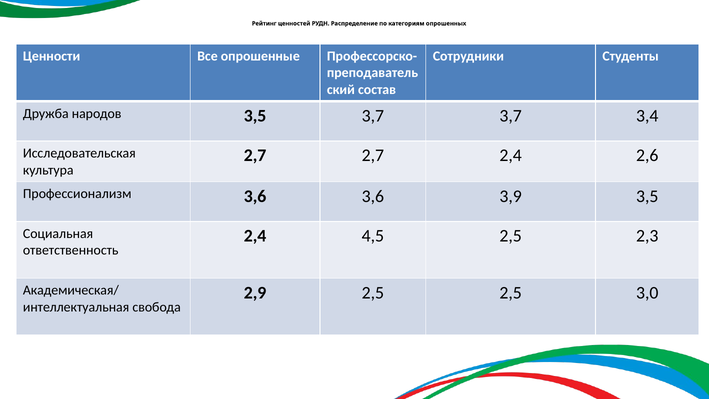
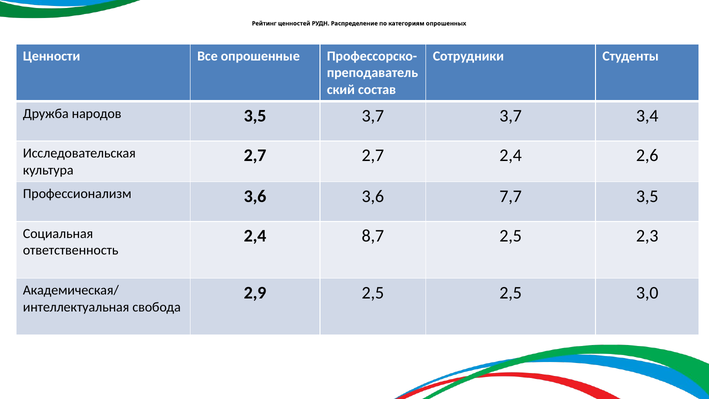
3,9: 3,9 -> 7,7
4,5: 4,5 -> 8,7
